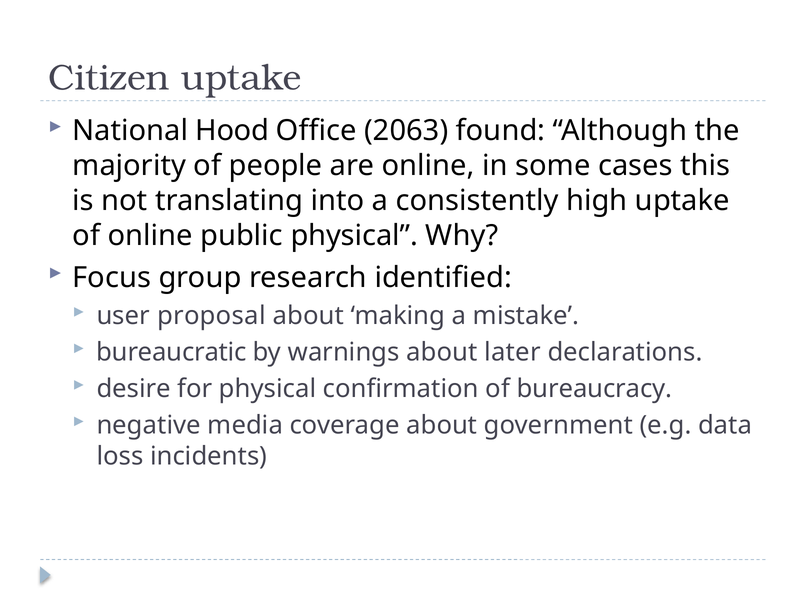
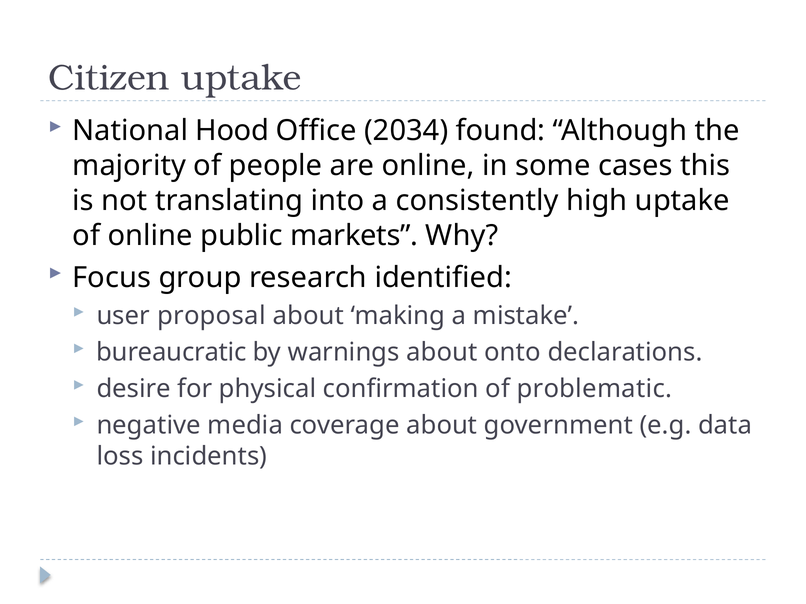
2063: 2063 -> 2034
public physical: physical -> markets
later: later -> onto
bureaucracy: bureaucracy -> problematic
